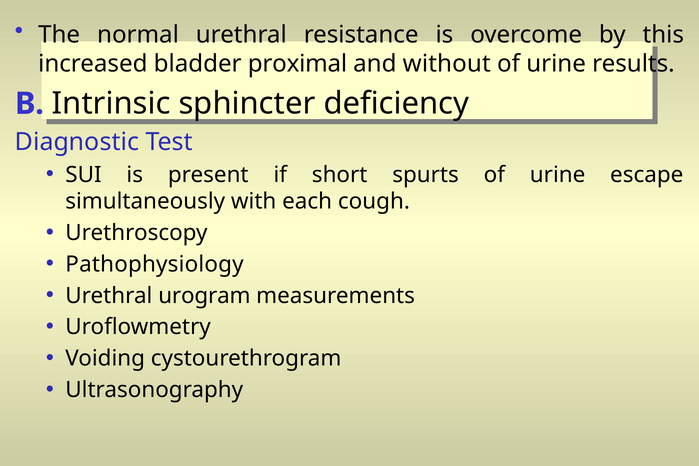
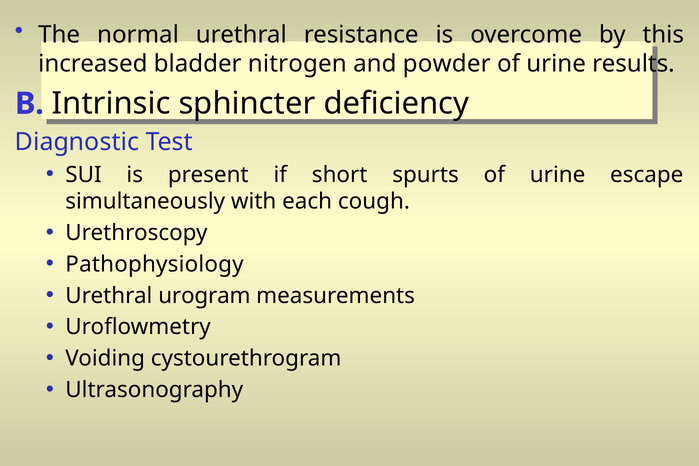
proximal: proximal -> nitrogen
without: without -> powder
